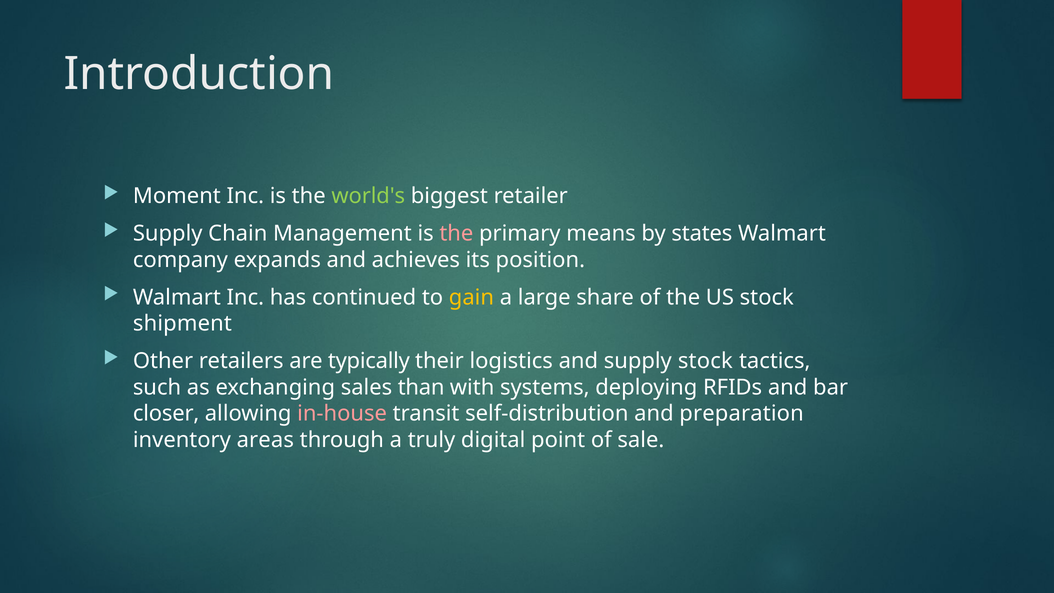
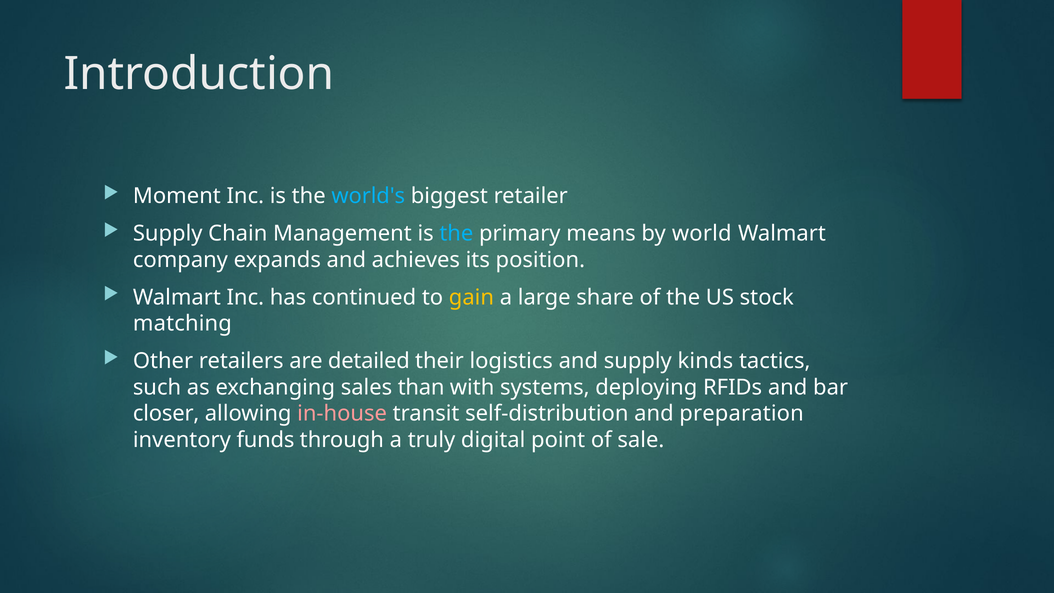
world's colour: light green -> light blue
the at (456, 234) colour: pink -> light blue
states: states -> world
shipment: shipment -> matching
typically: typically -> detailed
supply stock: stock -> kinds
areas: areas -> funds
